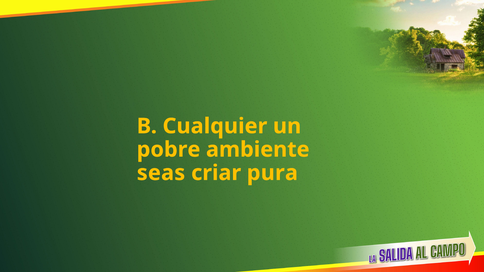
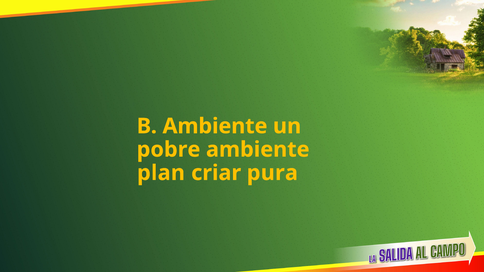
B Cualquier: Cualquier -> Ambiente
seas: seas -> plan
